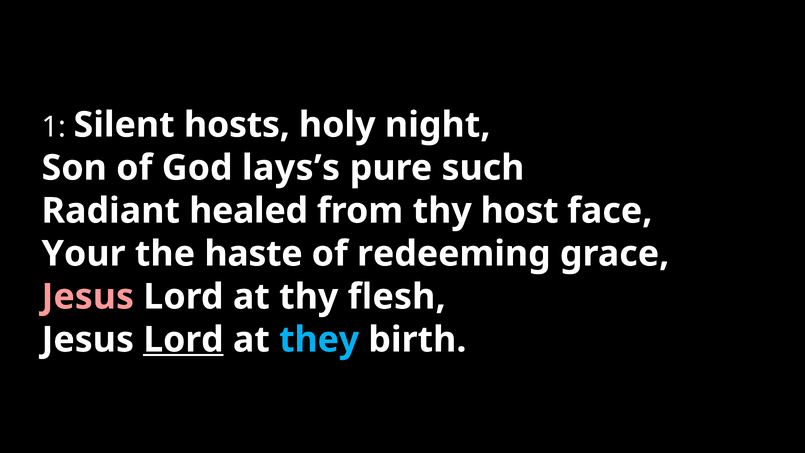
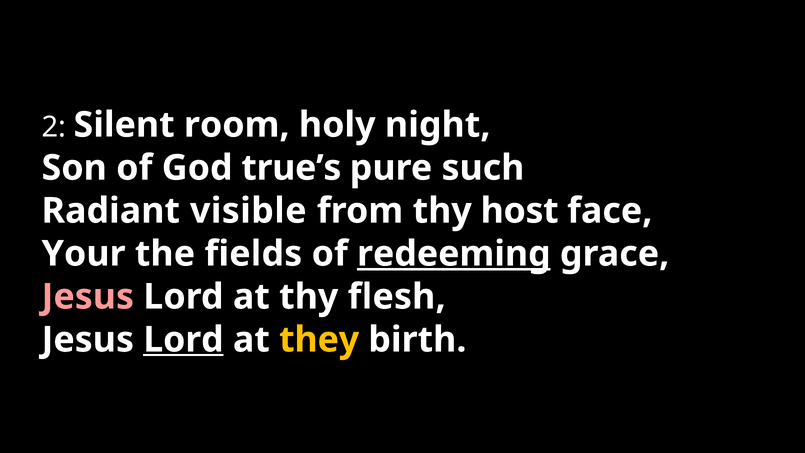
1: 1 -> 2
hosts: hosts -> room
lays’s: lays’s -> true’s
healed: healed -> visible
haste: haste -> fields
redeeming underline: none -> present
they colour: light blue -> yellow
